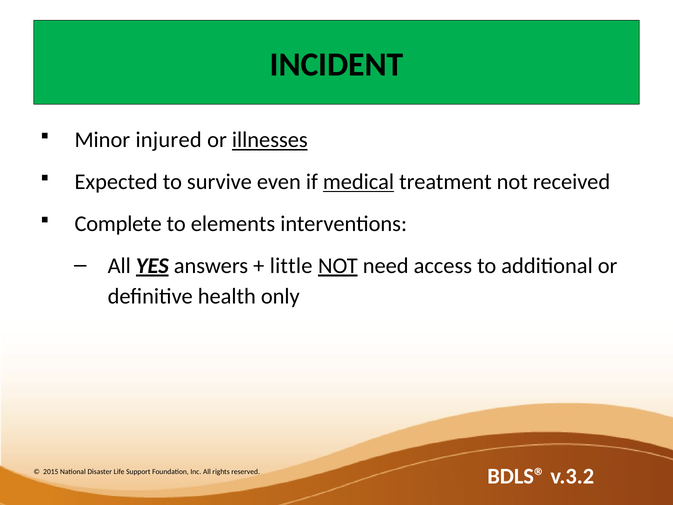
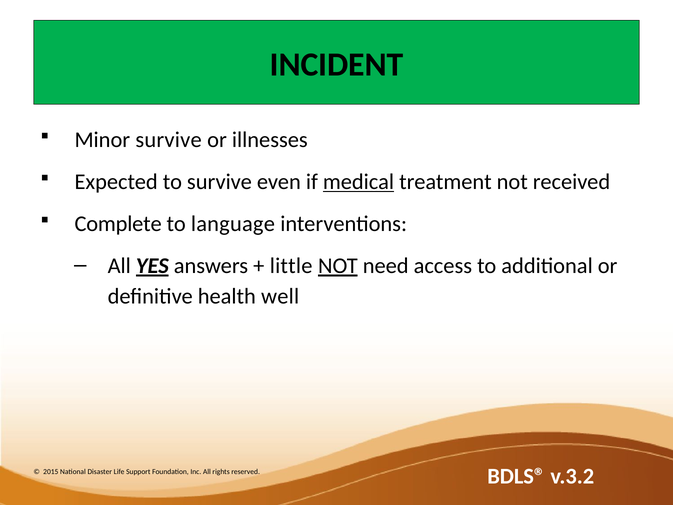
Minor injured: injured -> survive
illnesses underline: present -> none
elements: elements -> language
only: only -> well
